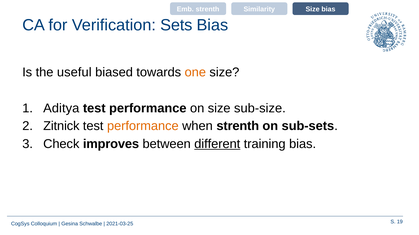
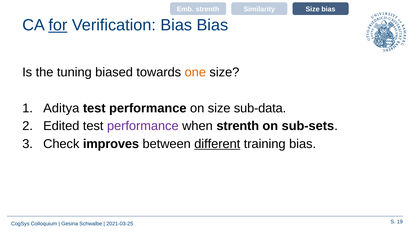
for underline: none -> present
Verification Sets: Sets -> Bias
useful: useful -> tuning
sub-size: sub-size -> sub-data
Zitnick: Zitnick -> Edited
performance at (143, 126) colour: orange -> purple
